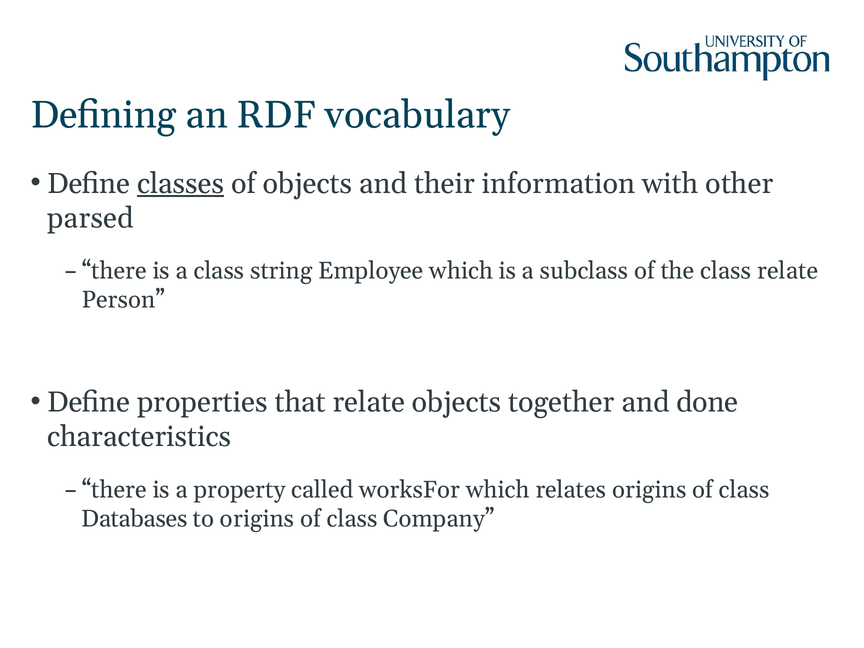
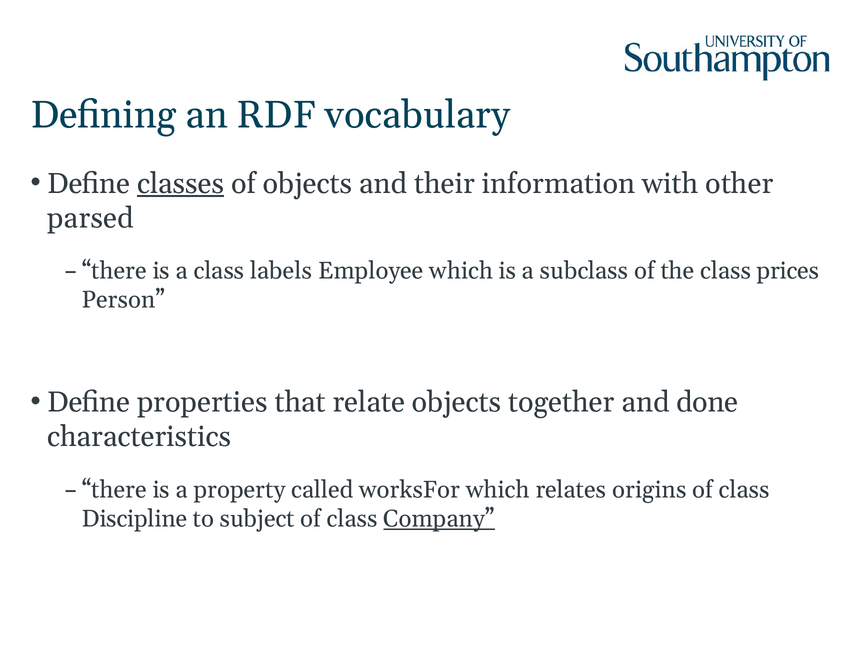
string: string -> labels
class relate: relate -> prices
Databases: Databases -> Discipline
to origins: origins -> subject
Company underline: none -> present
